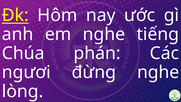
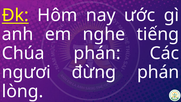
đừng nghe: nghe -> phán
